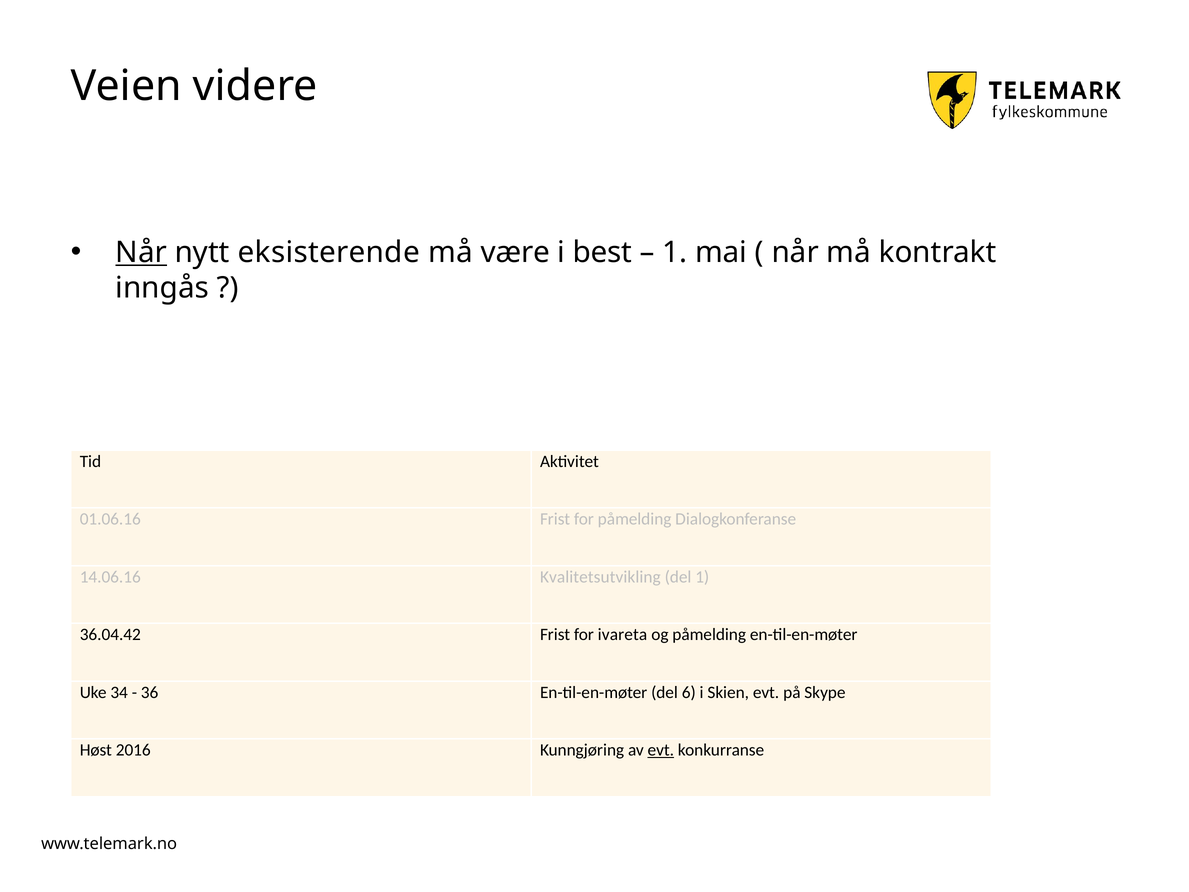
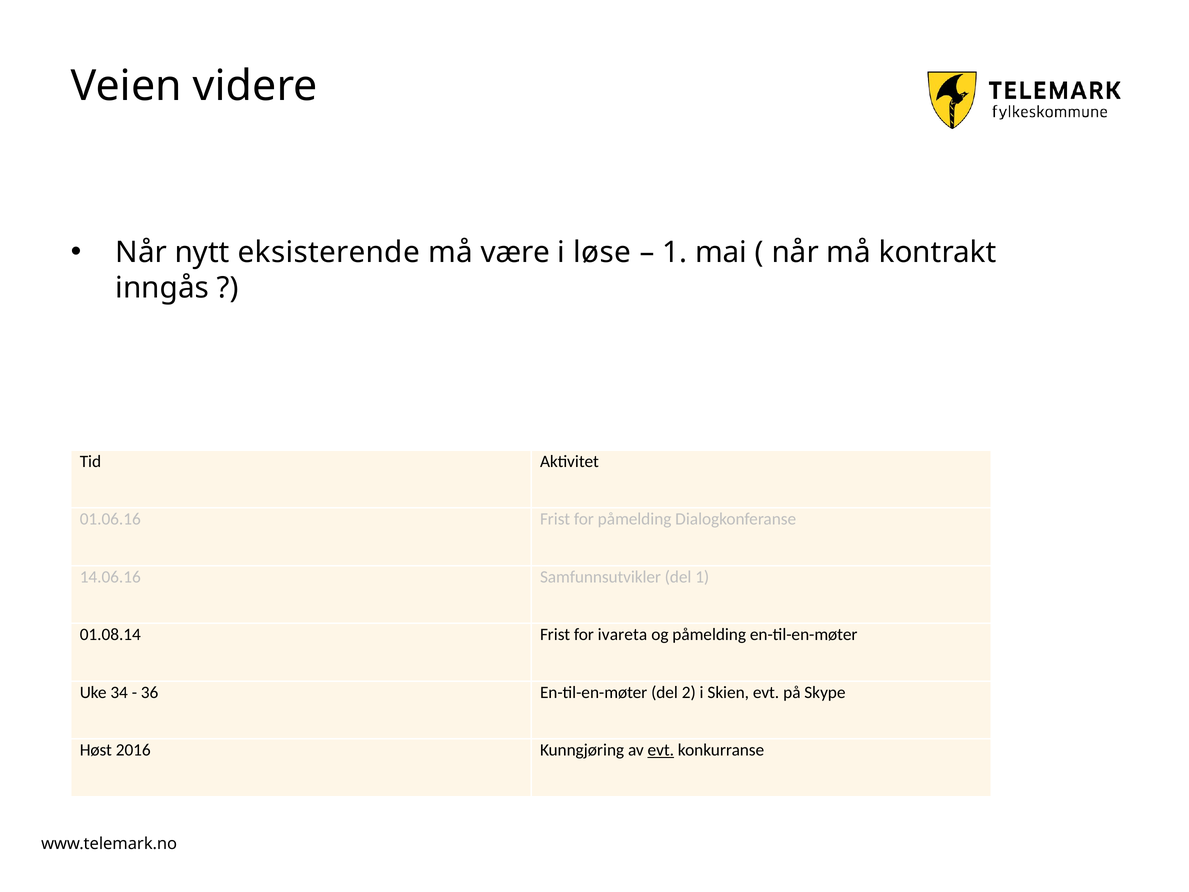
Når at (141, 252) underline: present -> none
best: best -> løse
Kvalitetsutvikling: Kvalitetsutvikling -> Samfunnsutvikler
36.04.42: 36.04.42 -> 01.08.14
6: 6 -> 2
